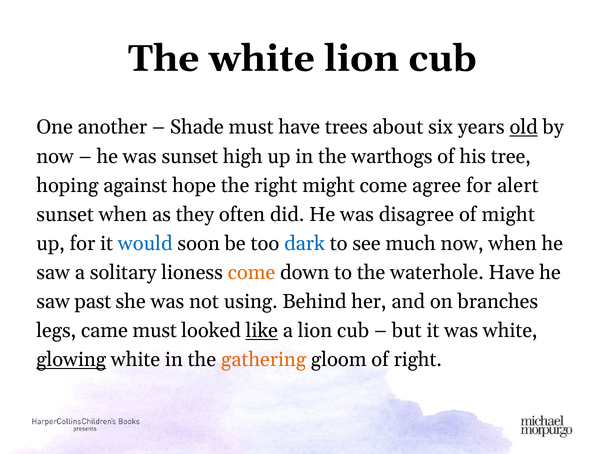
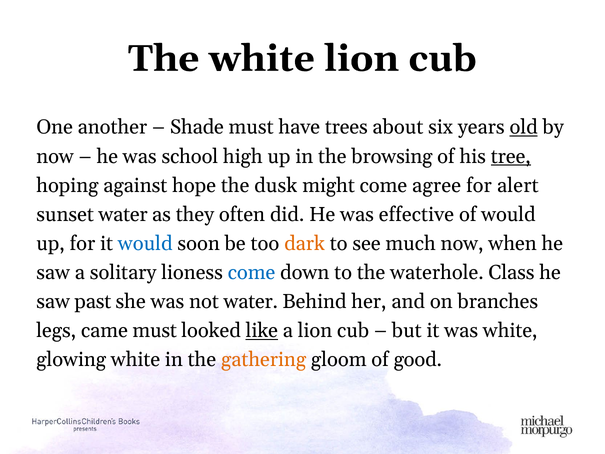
was sunset: sunset -> school
warthogs: warthogs -> browsing
tree underline: none -> present
the right: right -> dusk
sunset when: when -> water
disagree: disagree -> effective
of might: might -> would
dark colour: blue -> orange
come at (252, 272) colour: orange -> blue
waterhole Have: Have -> Class
not using: using -> water
glowing underline: present -> none
of right: right -> good
